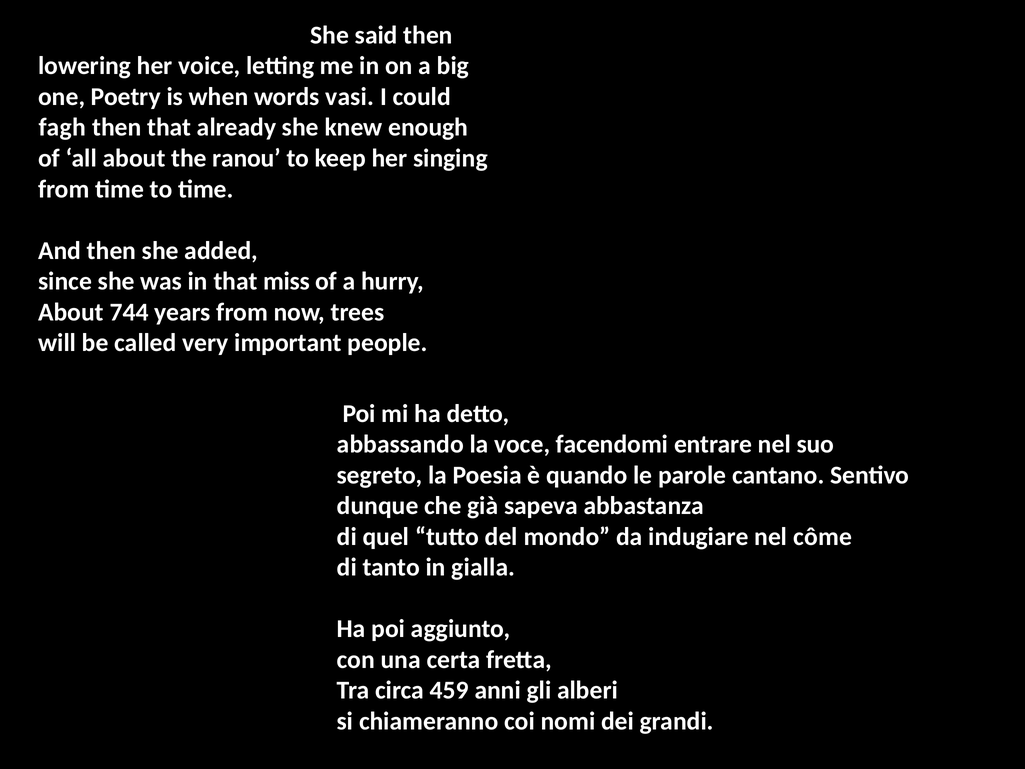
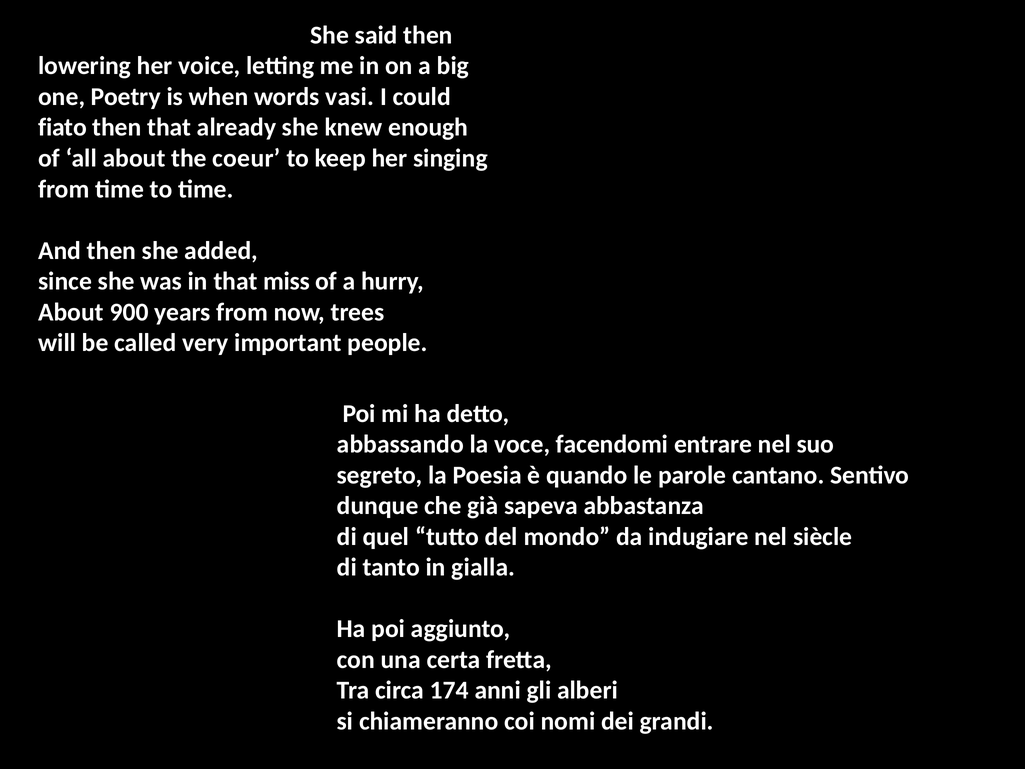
fagh: fagh -> fiato
ranou: ranou -> coeur
744: 744 -> 900
côme: côme -> siècle
459: 459 -> 174
